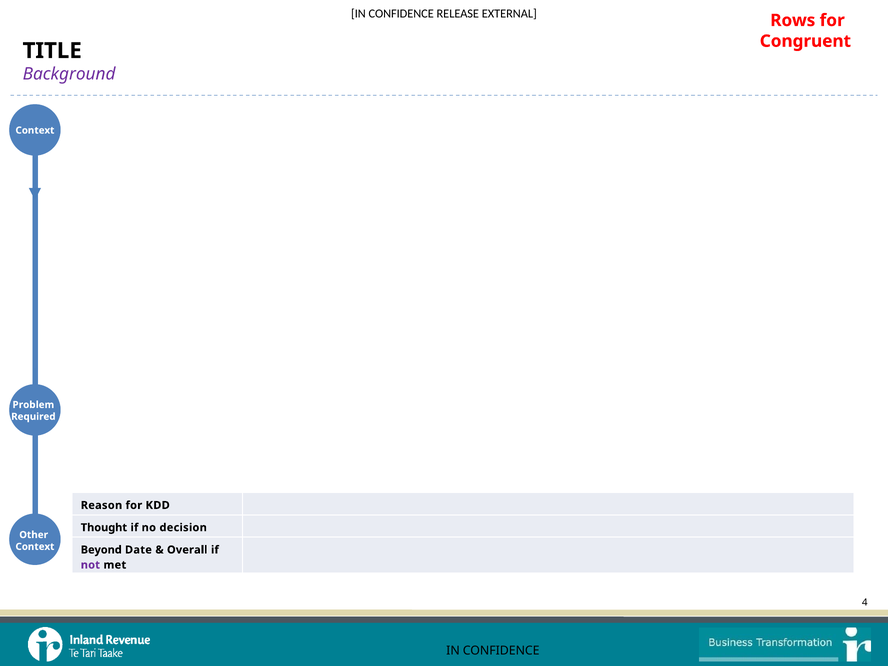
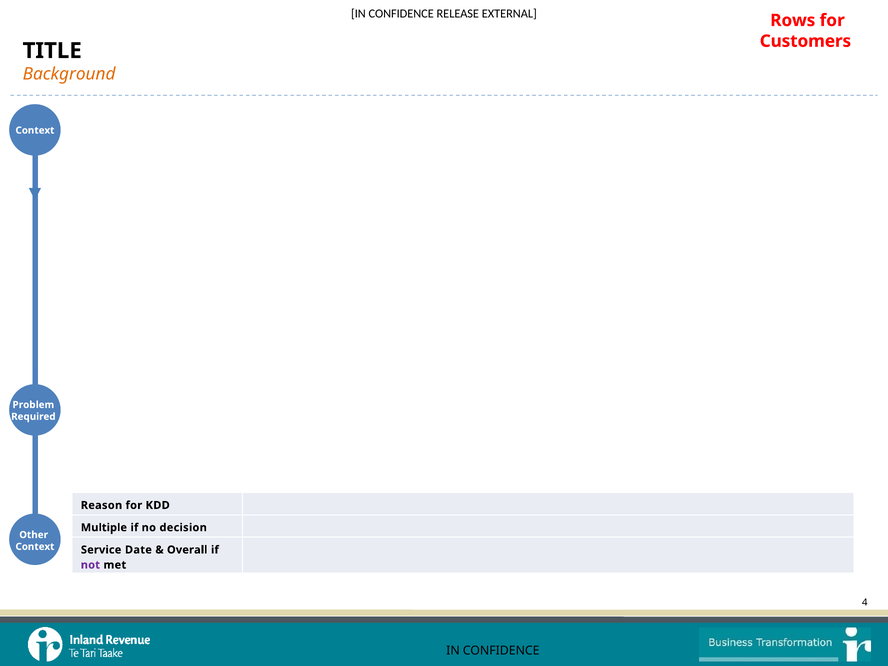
Congruent: Congruent -> Customers
Background colour: purple -> orange
Thought: Thought -> Multiple
Beyond: Beyond -> Service
